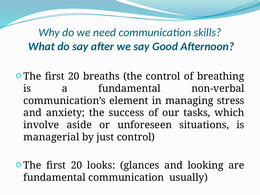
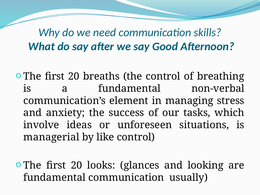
aside: aside -> ideas
just: just -> like
